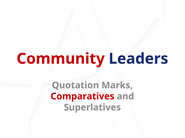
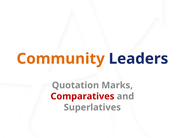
Community colour: red -> orange
